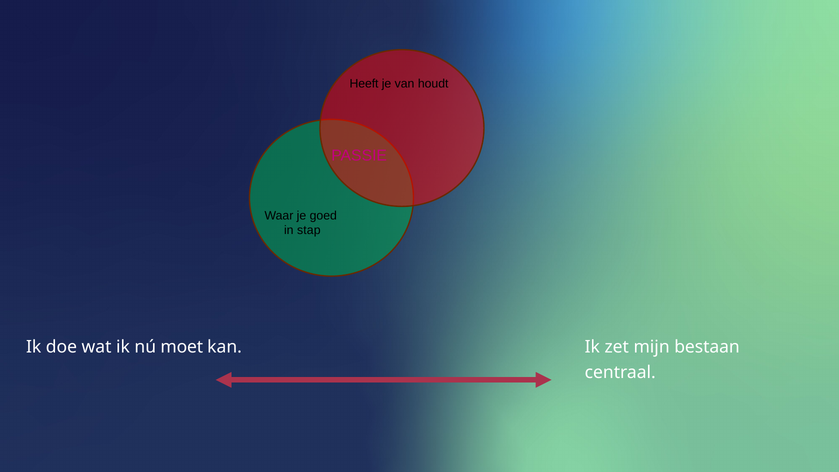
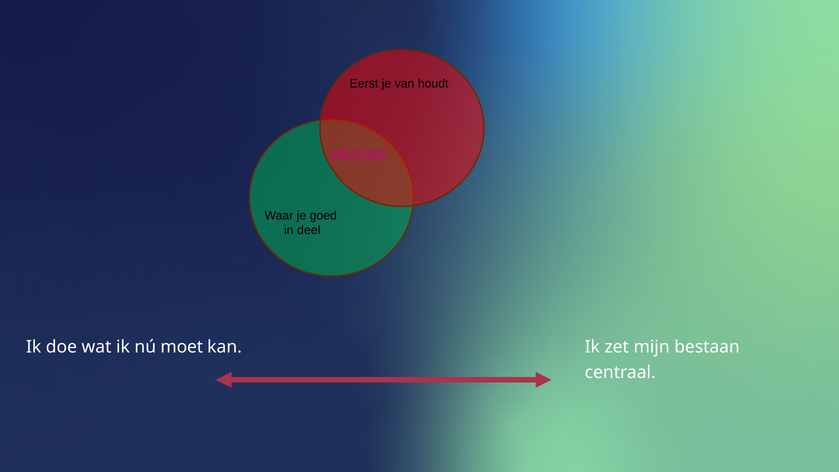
Heeft: Heeft -> Eerst
stap: stap -> deel
